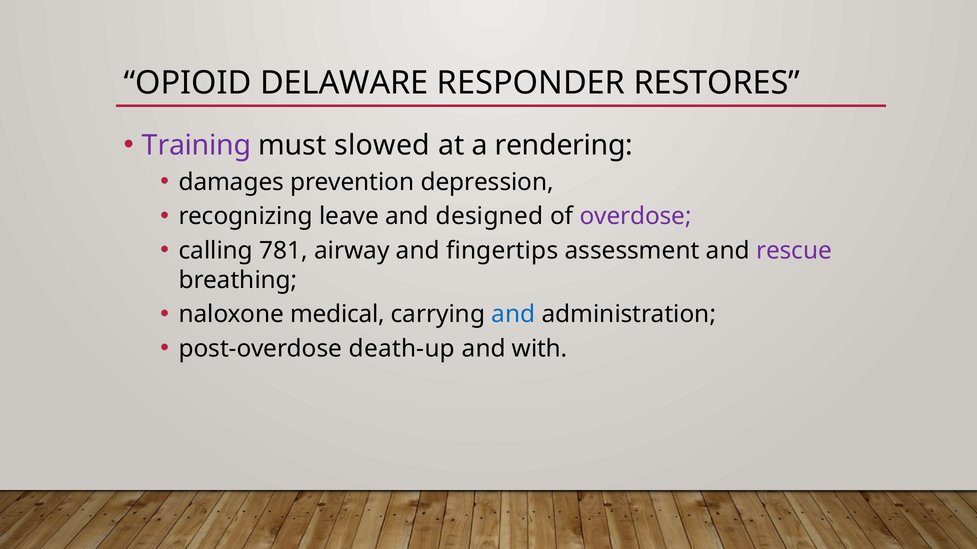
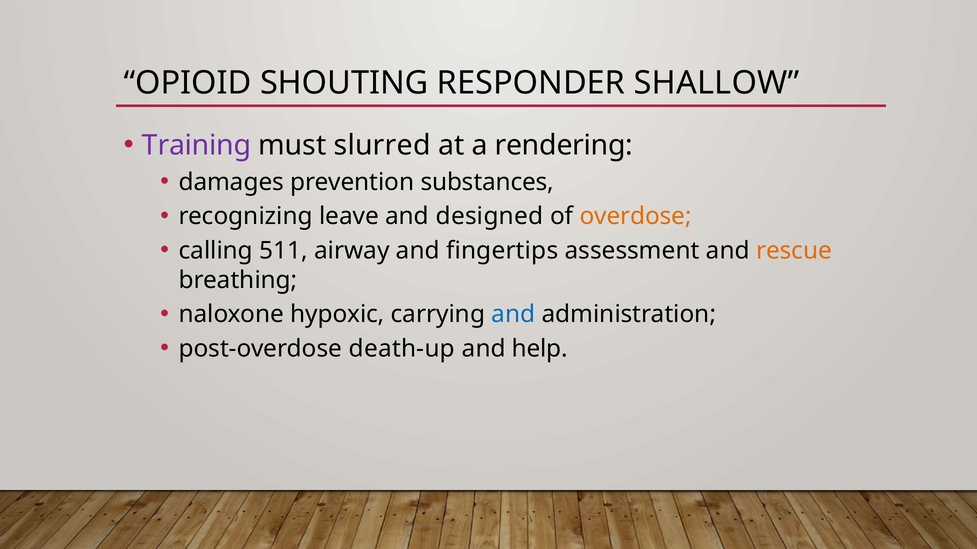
DELAWARE: DELAWARE -> SHOUTING
RESTORES: RESTORES -> SHALLOW
slowed: slowed -> slurred
depression: depression -> substances
overdose colour: purple -> orange
781: 781 -> 511
rescue colour: purple -> orange
medical: medical -> hypoxic
with: with -> help
